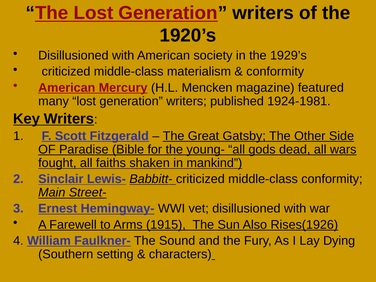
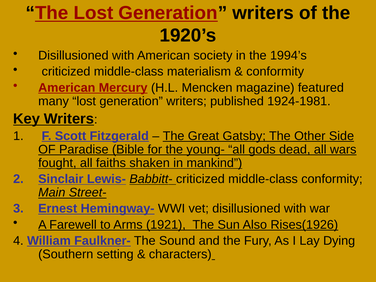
1929’s: 1929’s -> 1994’s
1915: 1915 -> 1921
